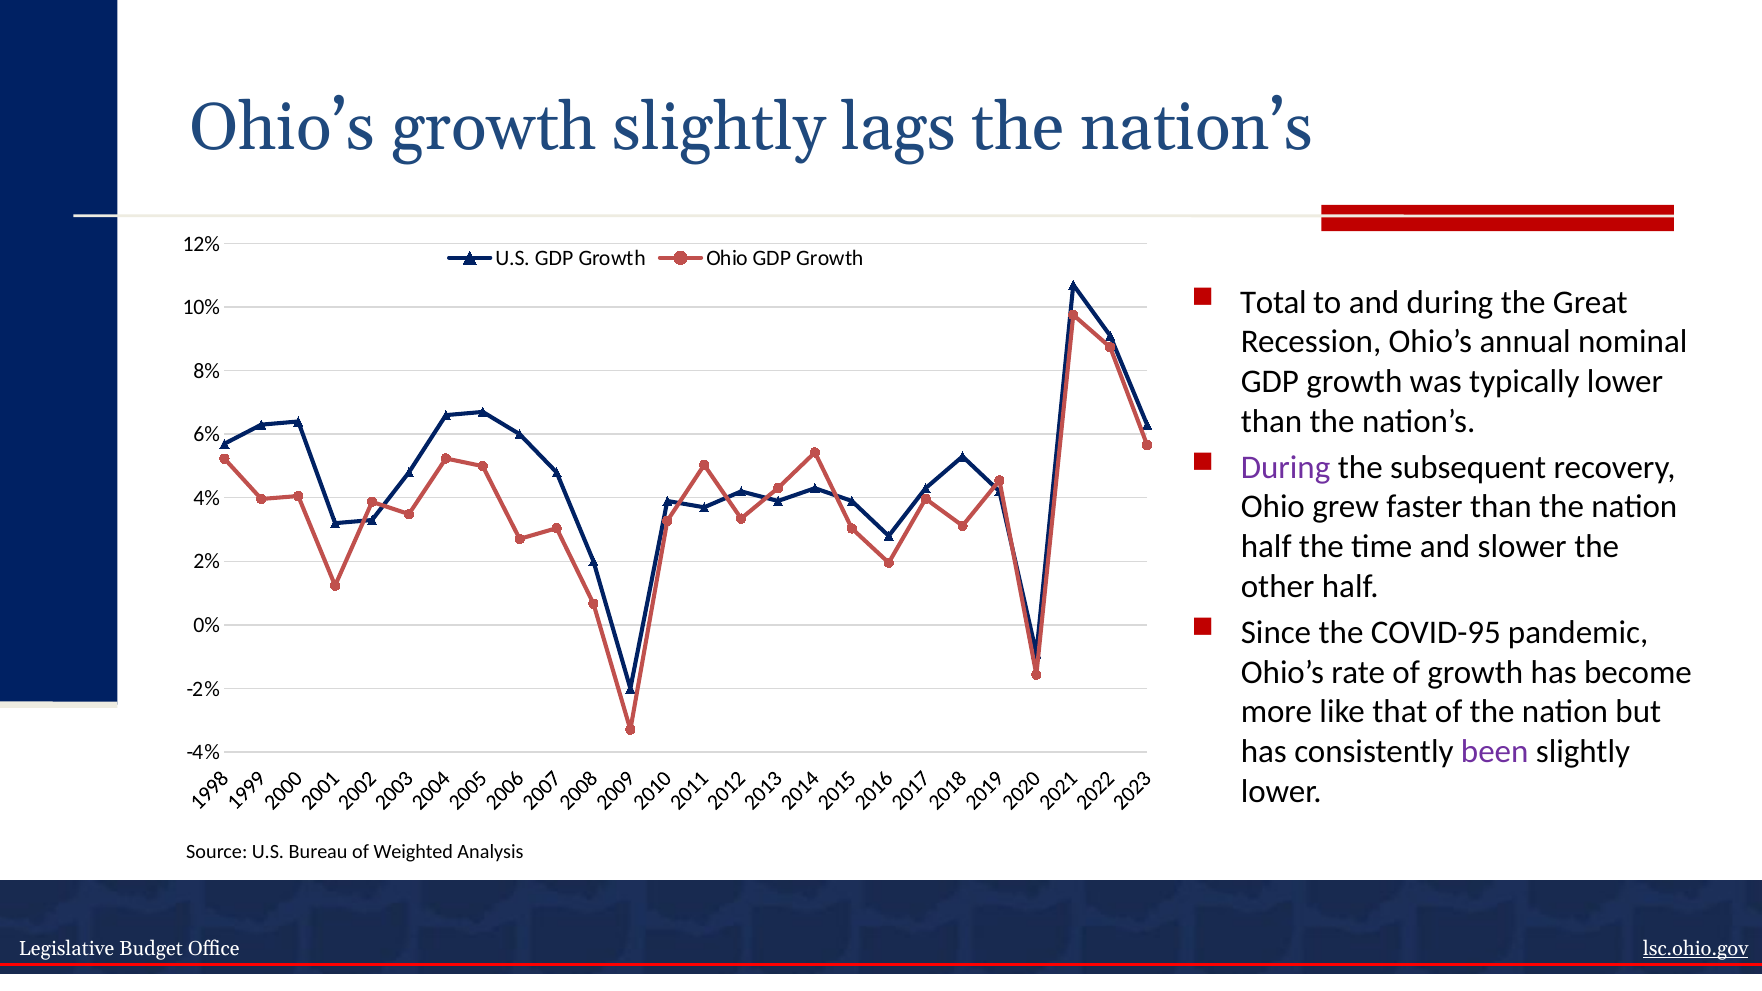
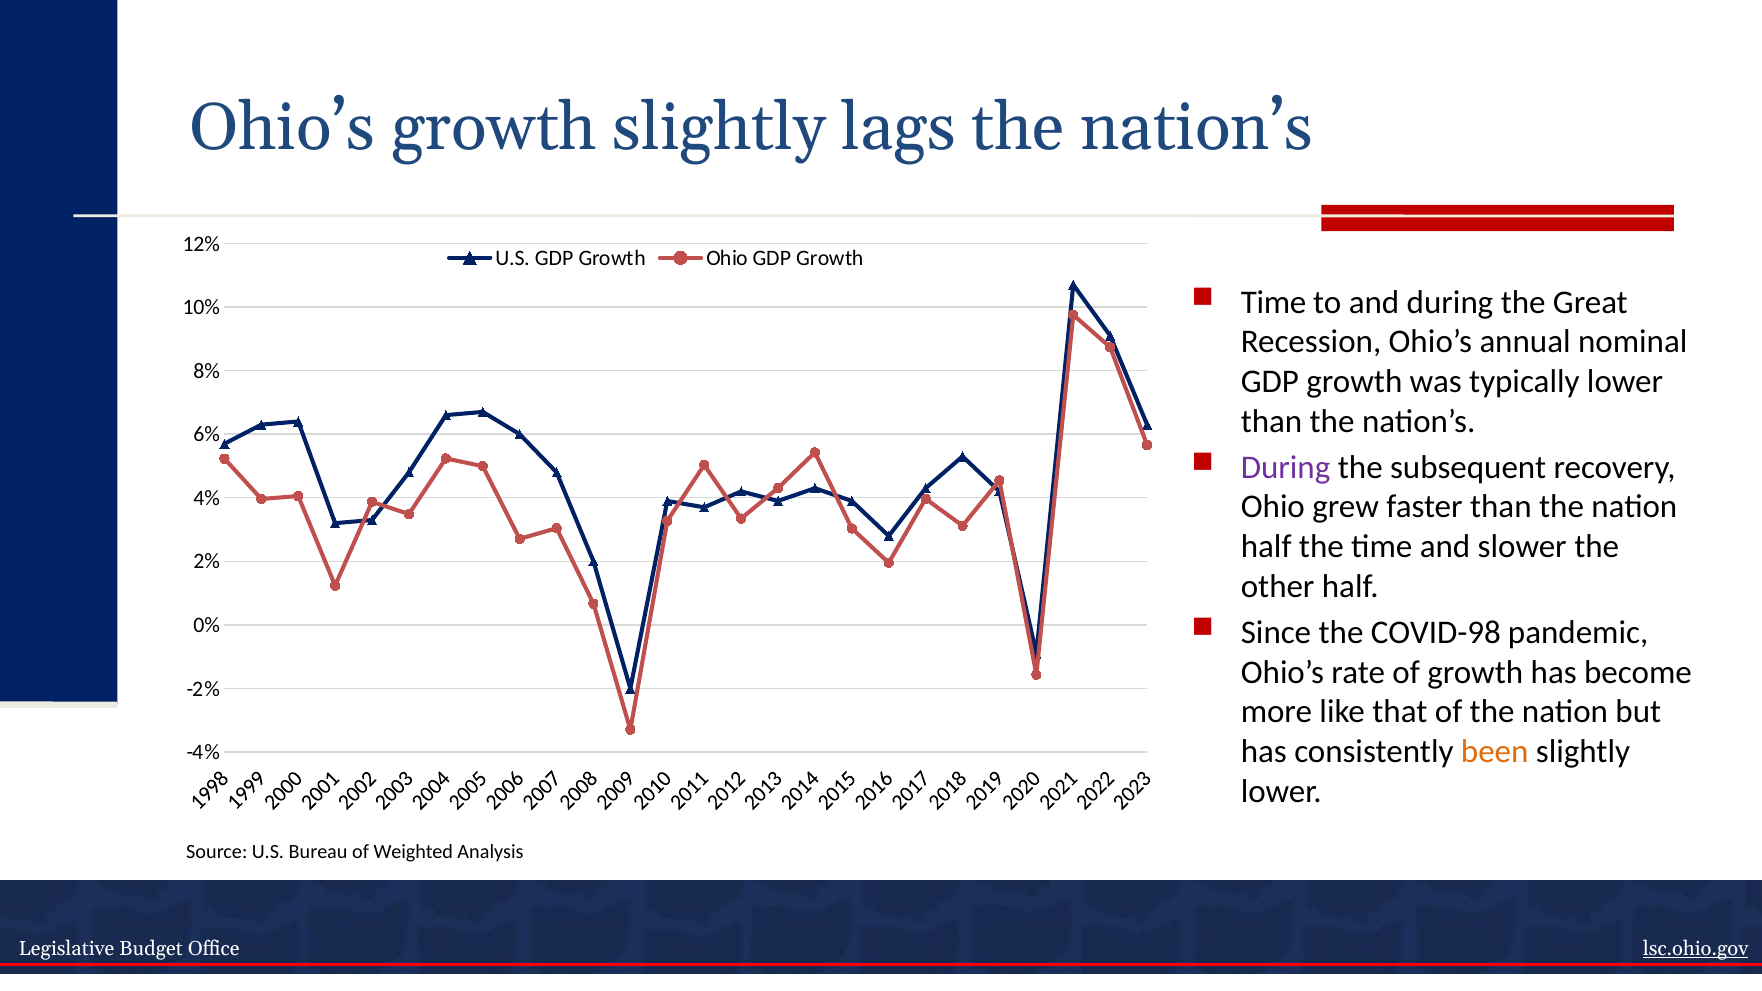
Total at (1273, 302): Total -> Time
COVID-95: COVID-95 -> COVID-98
been colour: purple -> orange
